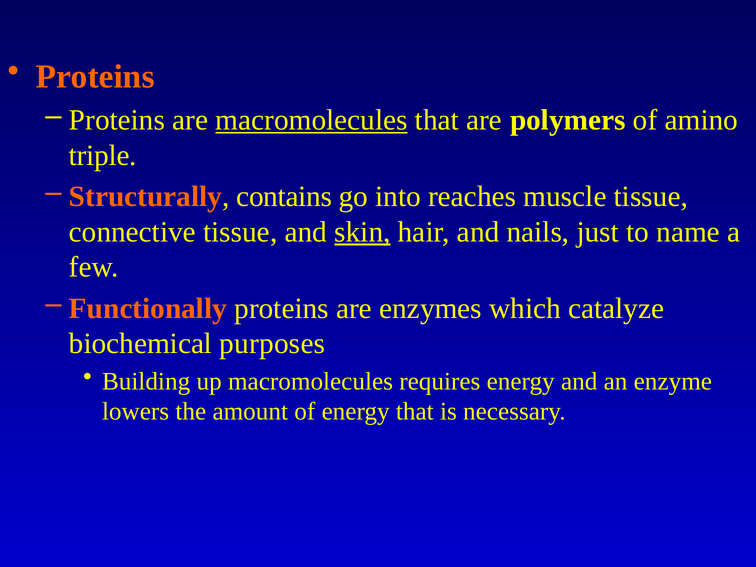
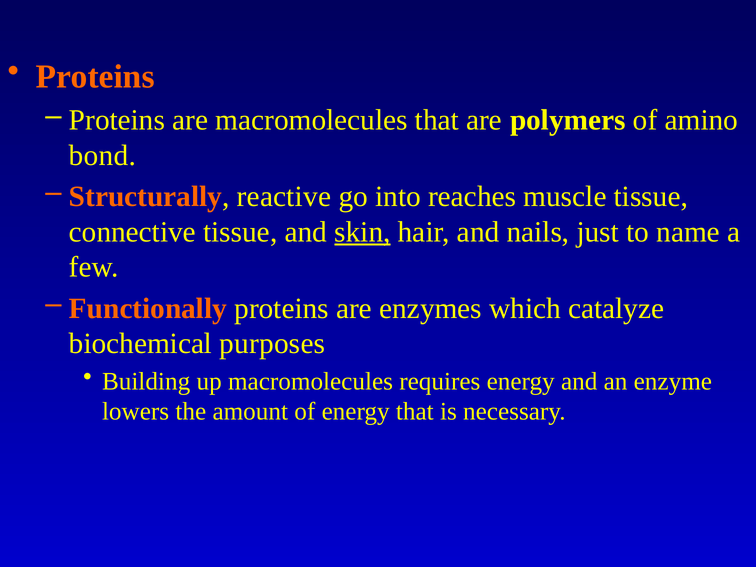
macromolecules at (312, 120) underline: present -> none
triple: triple -> bond
contains: contains -> reactive
